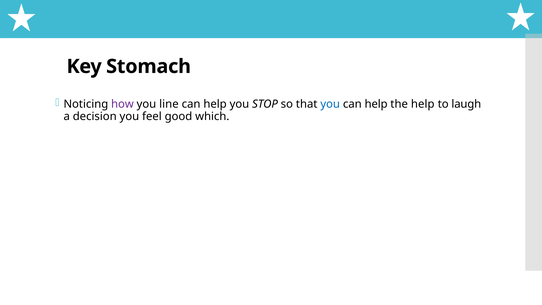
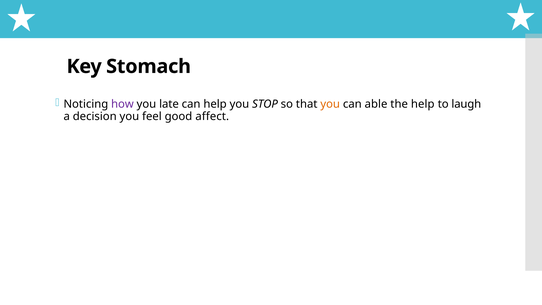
line: line -> late
you at (330, 104) colour: blue -> orange
help at (376, 104): help -> able
which: which -> affect
